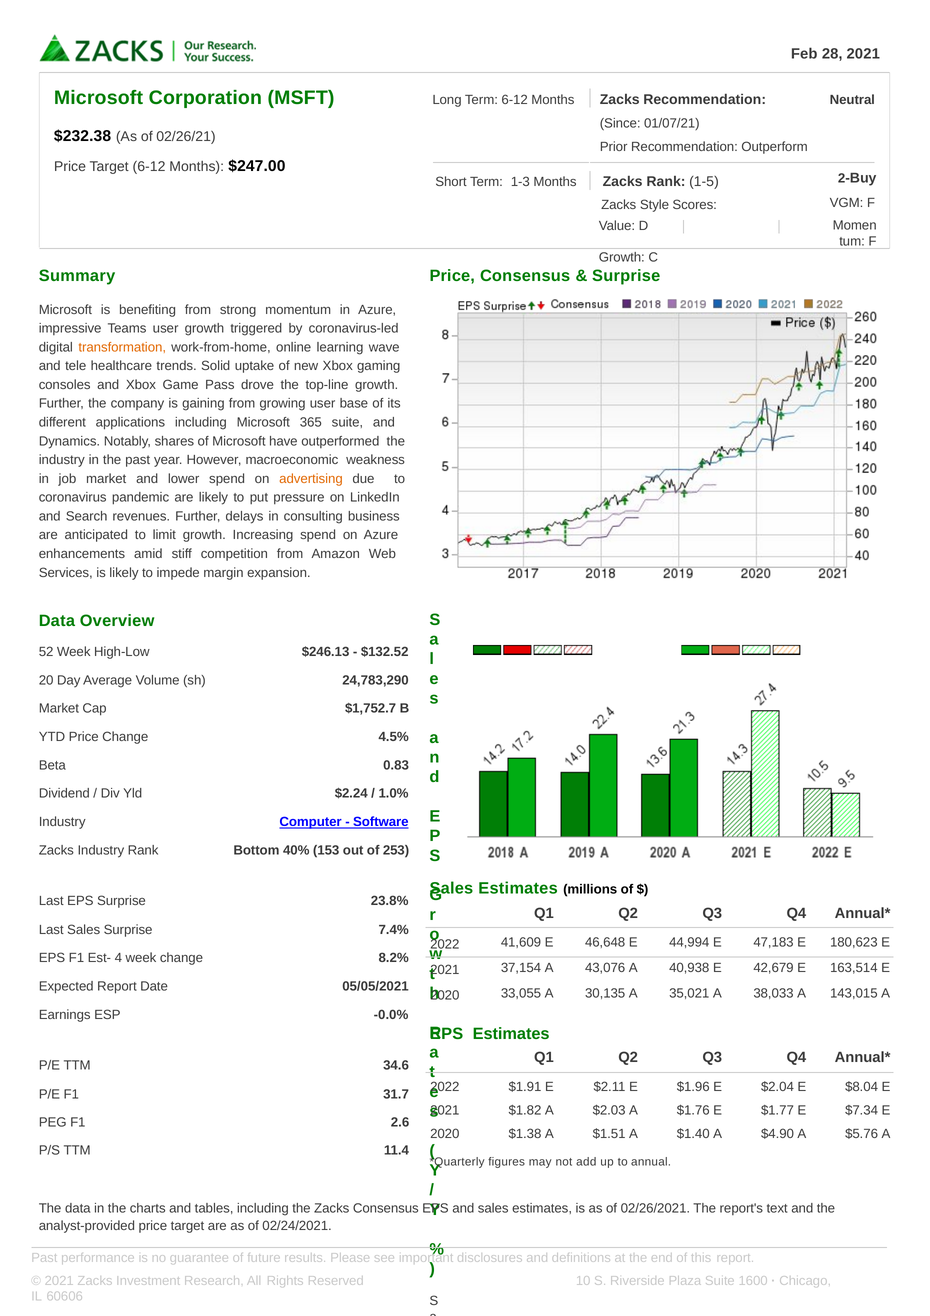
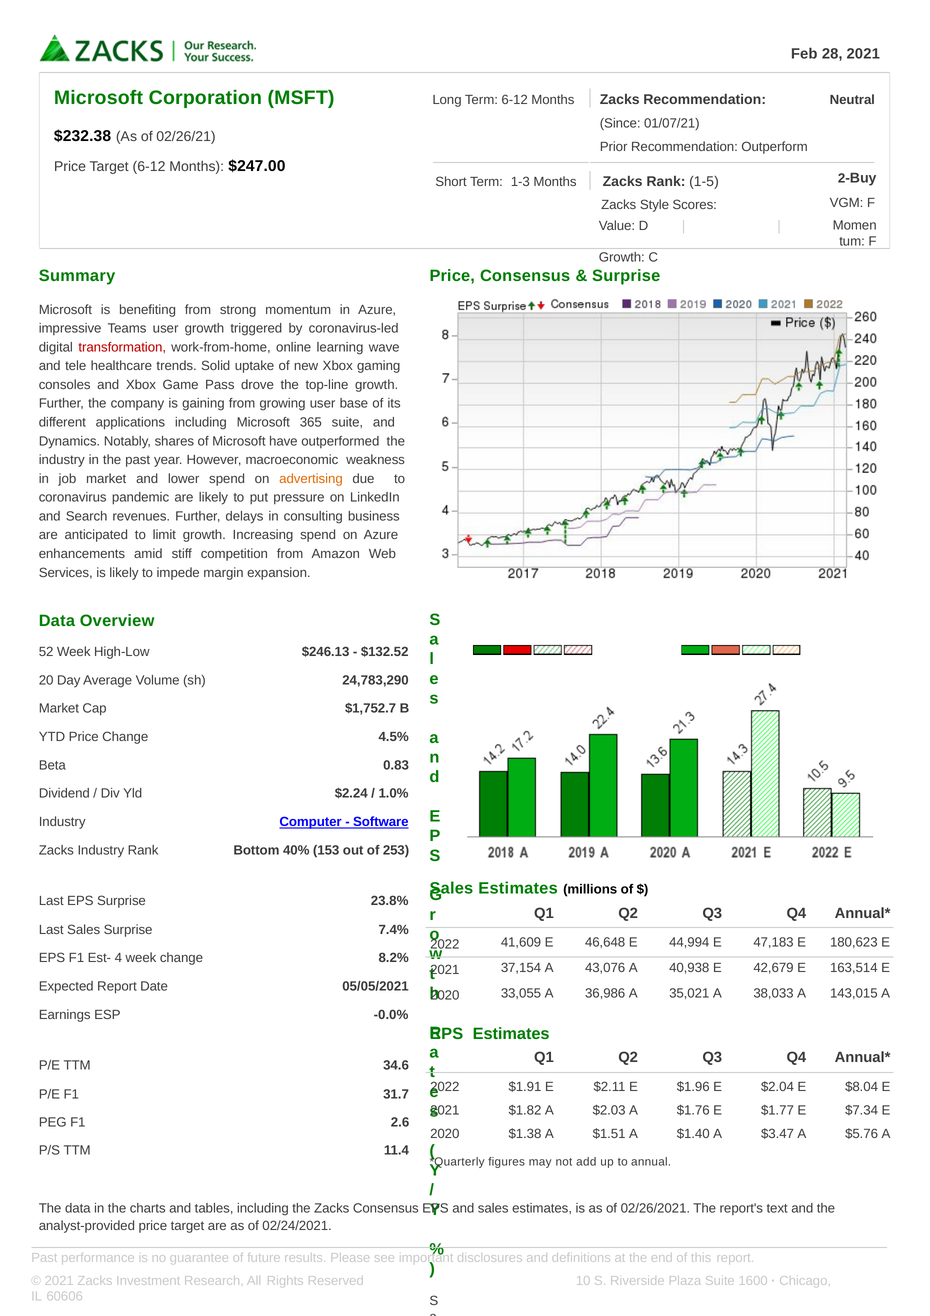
transformation colour: orange -> red
30,135: 30,135 -> 36,986
$4.90: $4.90 -> $3.47
